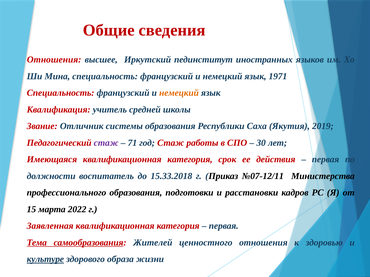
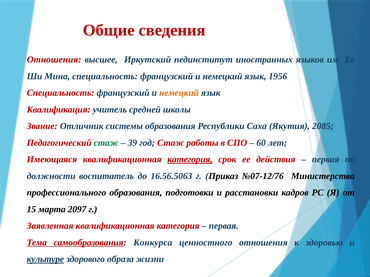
1971: 1971 -> 1956
2019: 2019 -> 2085
стаж at (106, 143) colour: purple -> green
71: 71 -> 39
30: 30 -> 60
категория at (190, 160) underline: none -> present
15.33.2018: 15.33.2018 -> 16.56.5063
№07-12/11: №07-12/11 -> №07-12/76
2022: 2022 -> 2097
Жителей: Жителей -> Конкурса
